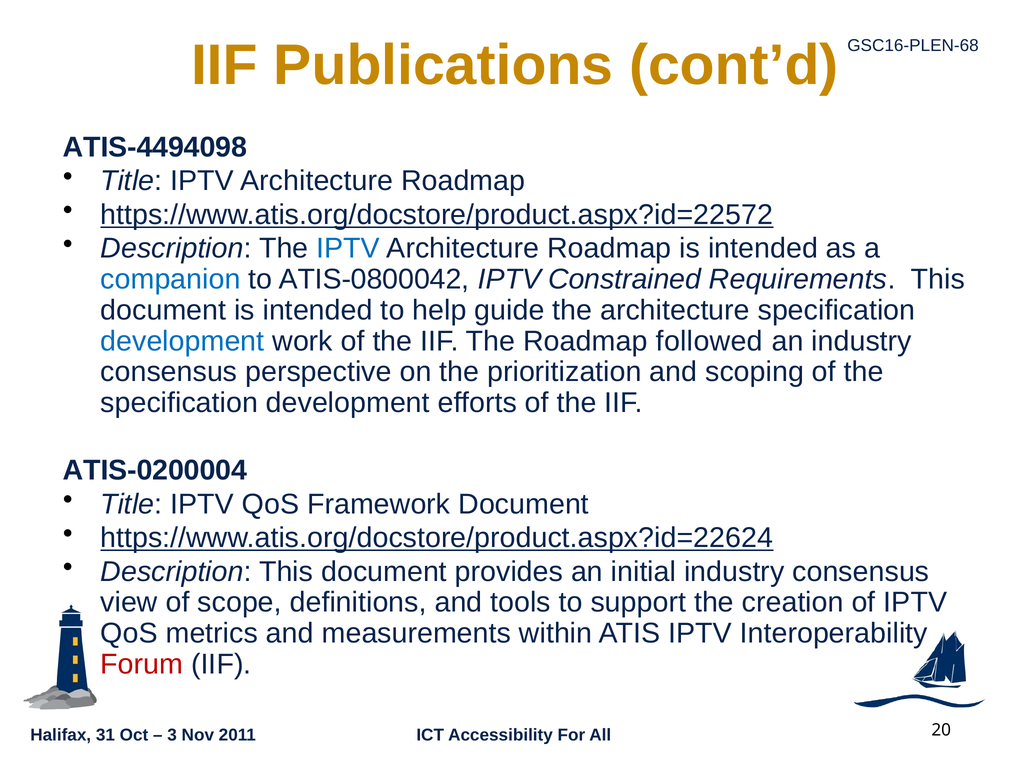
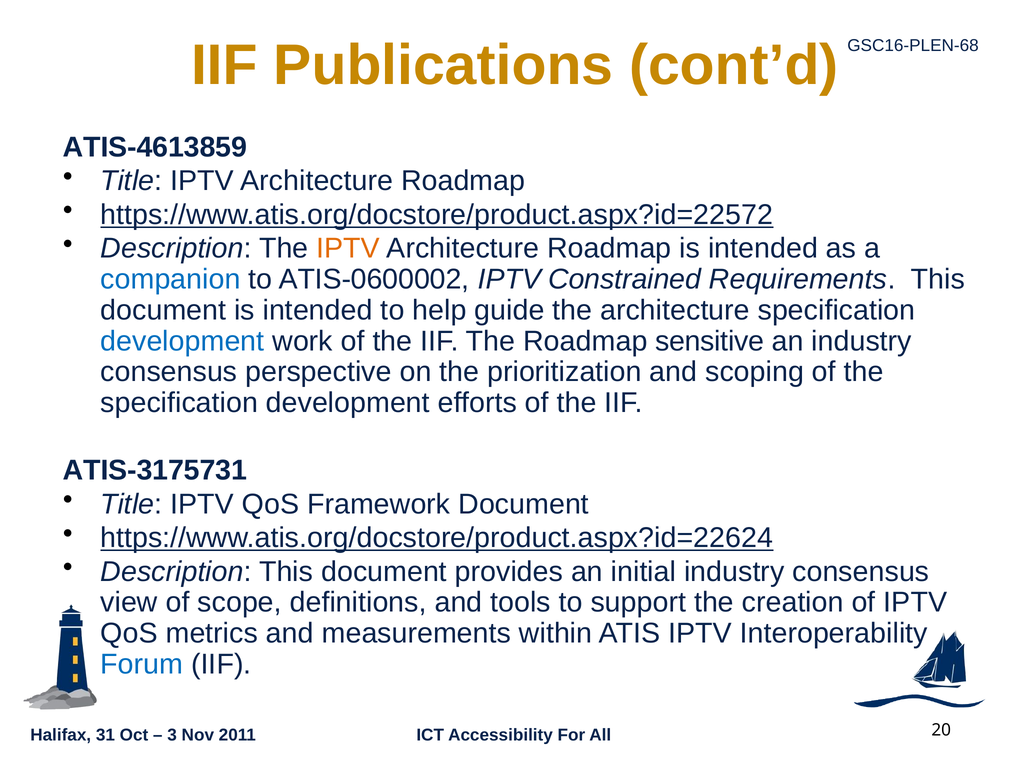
ATIS-4494098: ATIS-4494098 -> ATIS-4613859
IPTV at (348, 249) colour: blue -> orange
ATIS-0800042: ATIS-0800042 -> ATIS-0600002
followed: followed -> sensitive
ATIS-0200004: ATIS-0200004 -> ATIS-3175731
Forum colour: red -> blue
